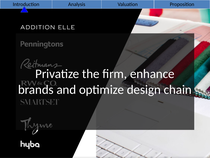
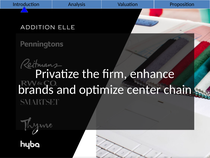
design: design -> center
